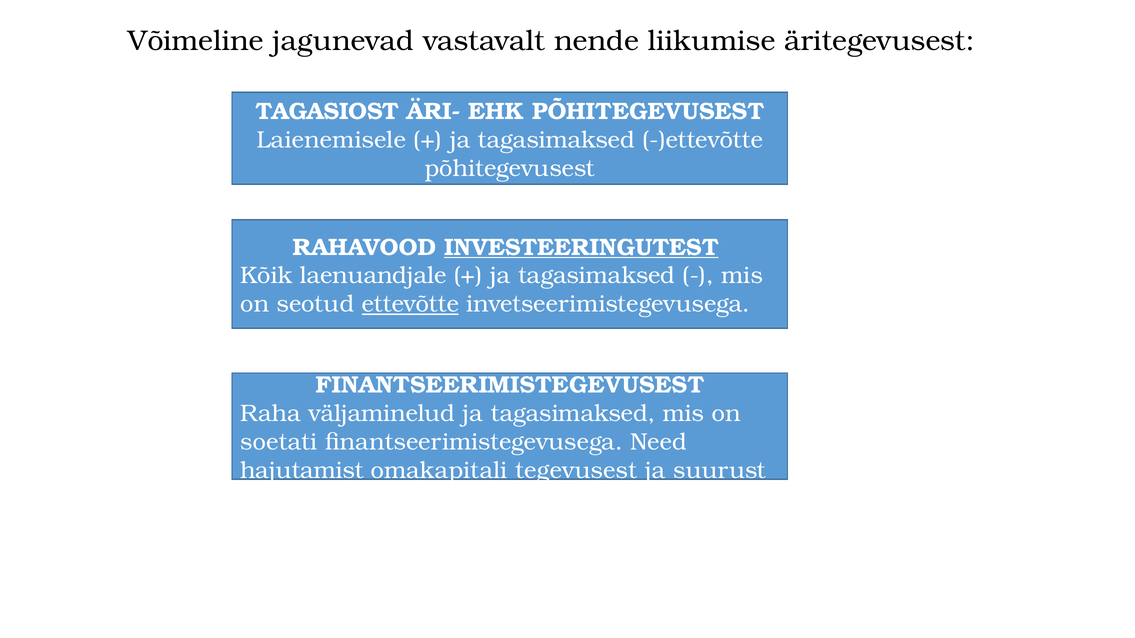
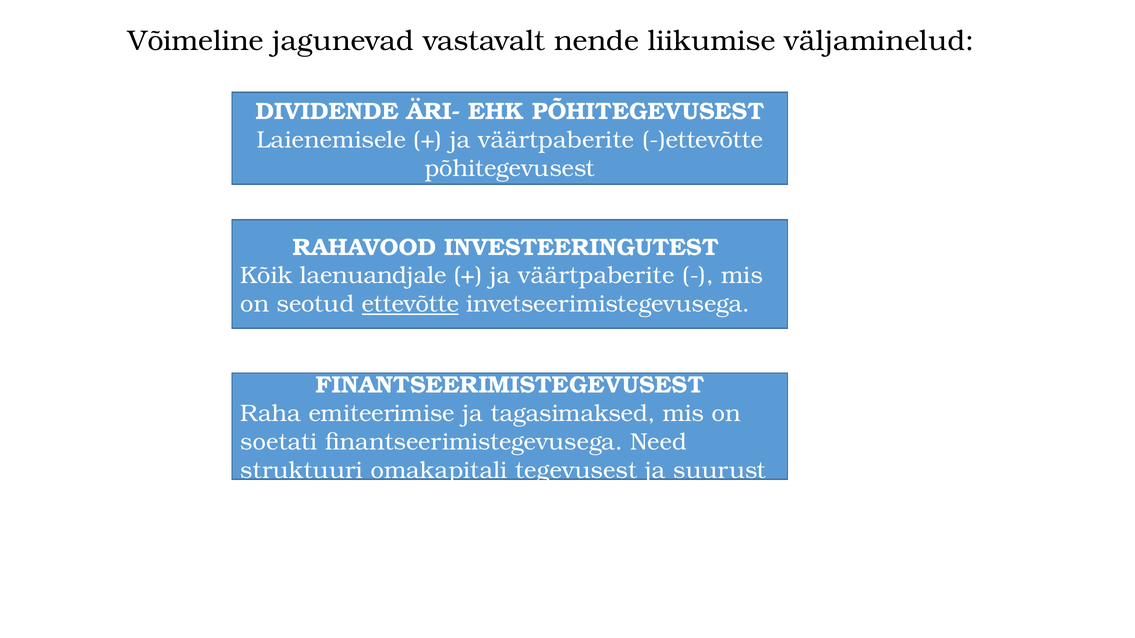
äritegevusest: äritegevusest -> väljaminelud
TAGASIOST: TAGASIOST -> DIVIDENDE
tagasimaksed at (556, 140): tagasimaksed -> väärtpaberite
INVESTEERINGUTEST underline: present -> none
tagasimaksed at (597, 276): tagasimaksed -> väärtpaberite
väljaminelud: väljaminelud -> emiteerimise
hajutamist: hajutamist -> struktuuri
